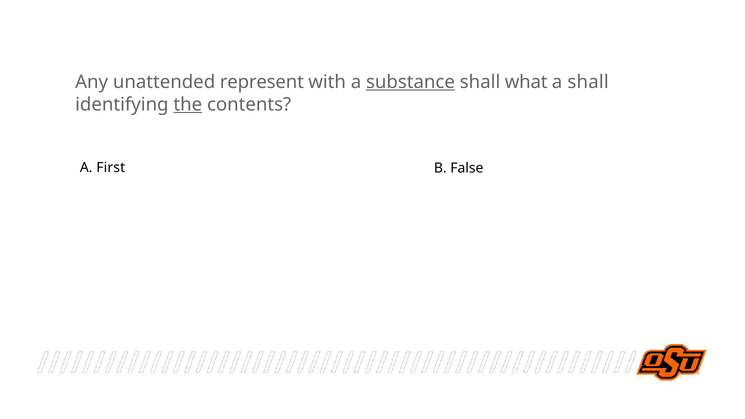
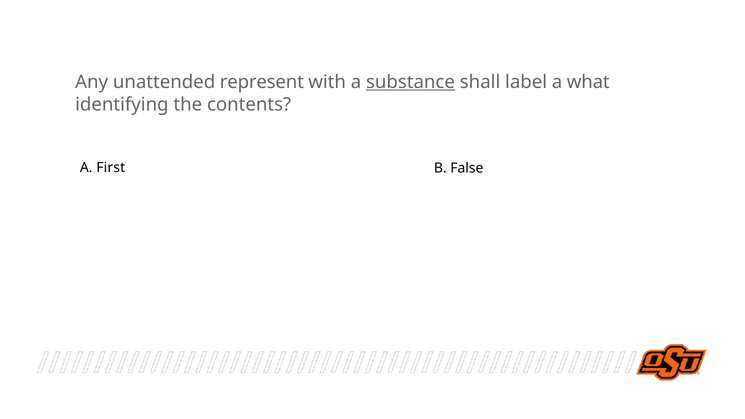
what: what -> label
a shall: shall -> what
the underline: present -> none
